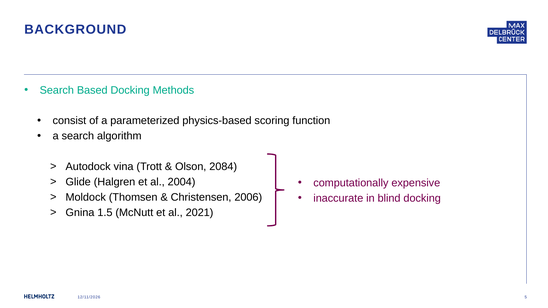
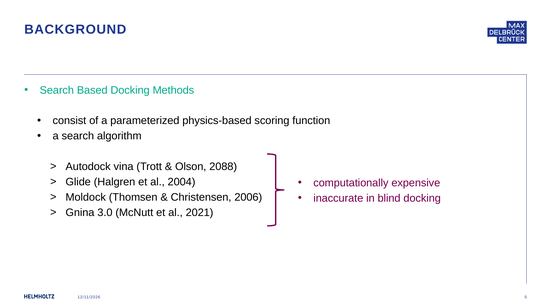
2084: 2084 -> 2088
1.5: 1.5 -> 3.0
